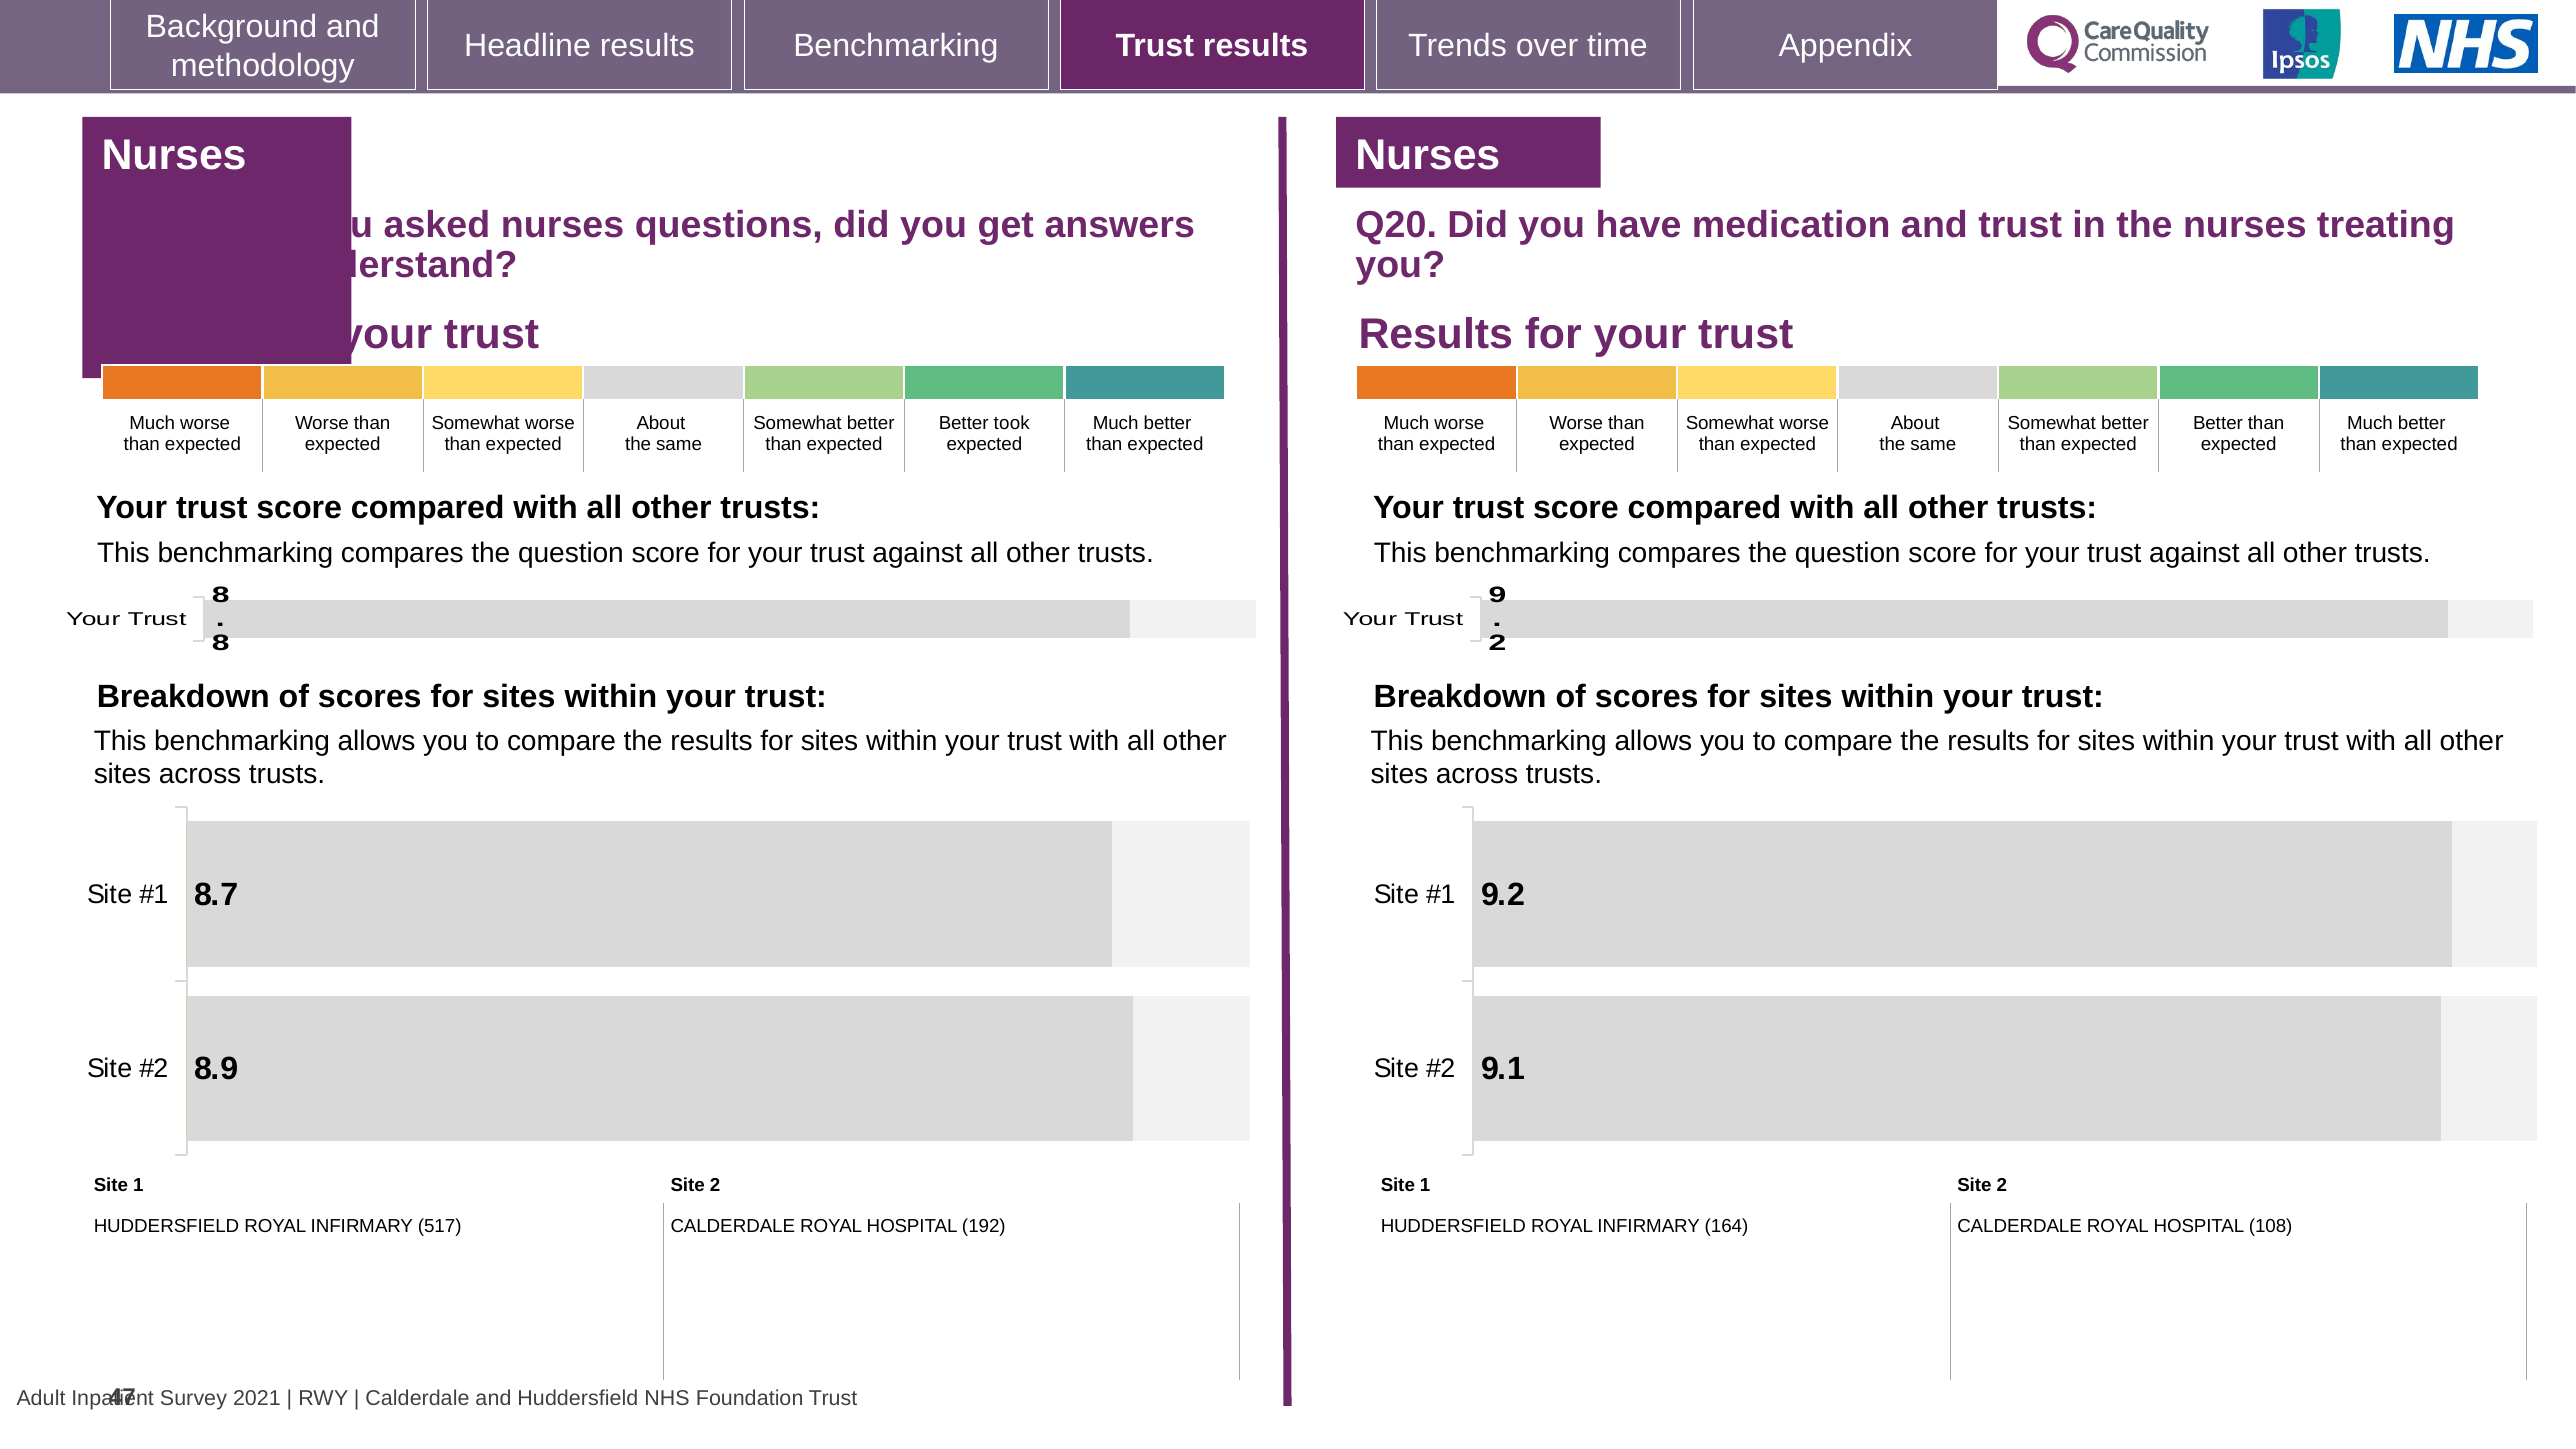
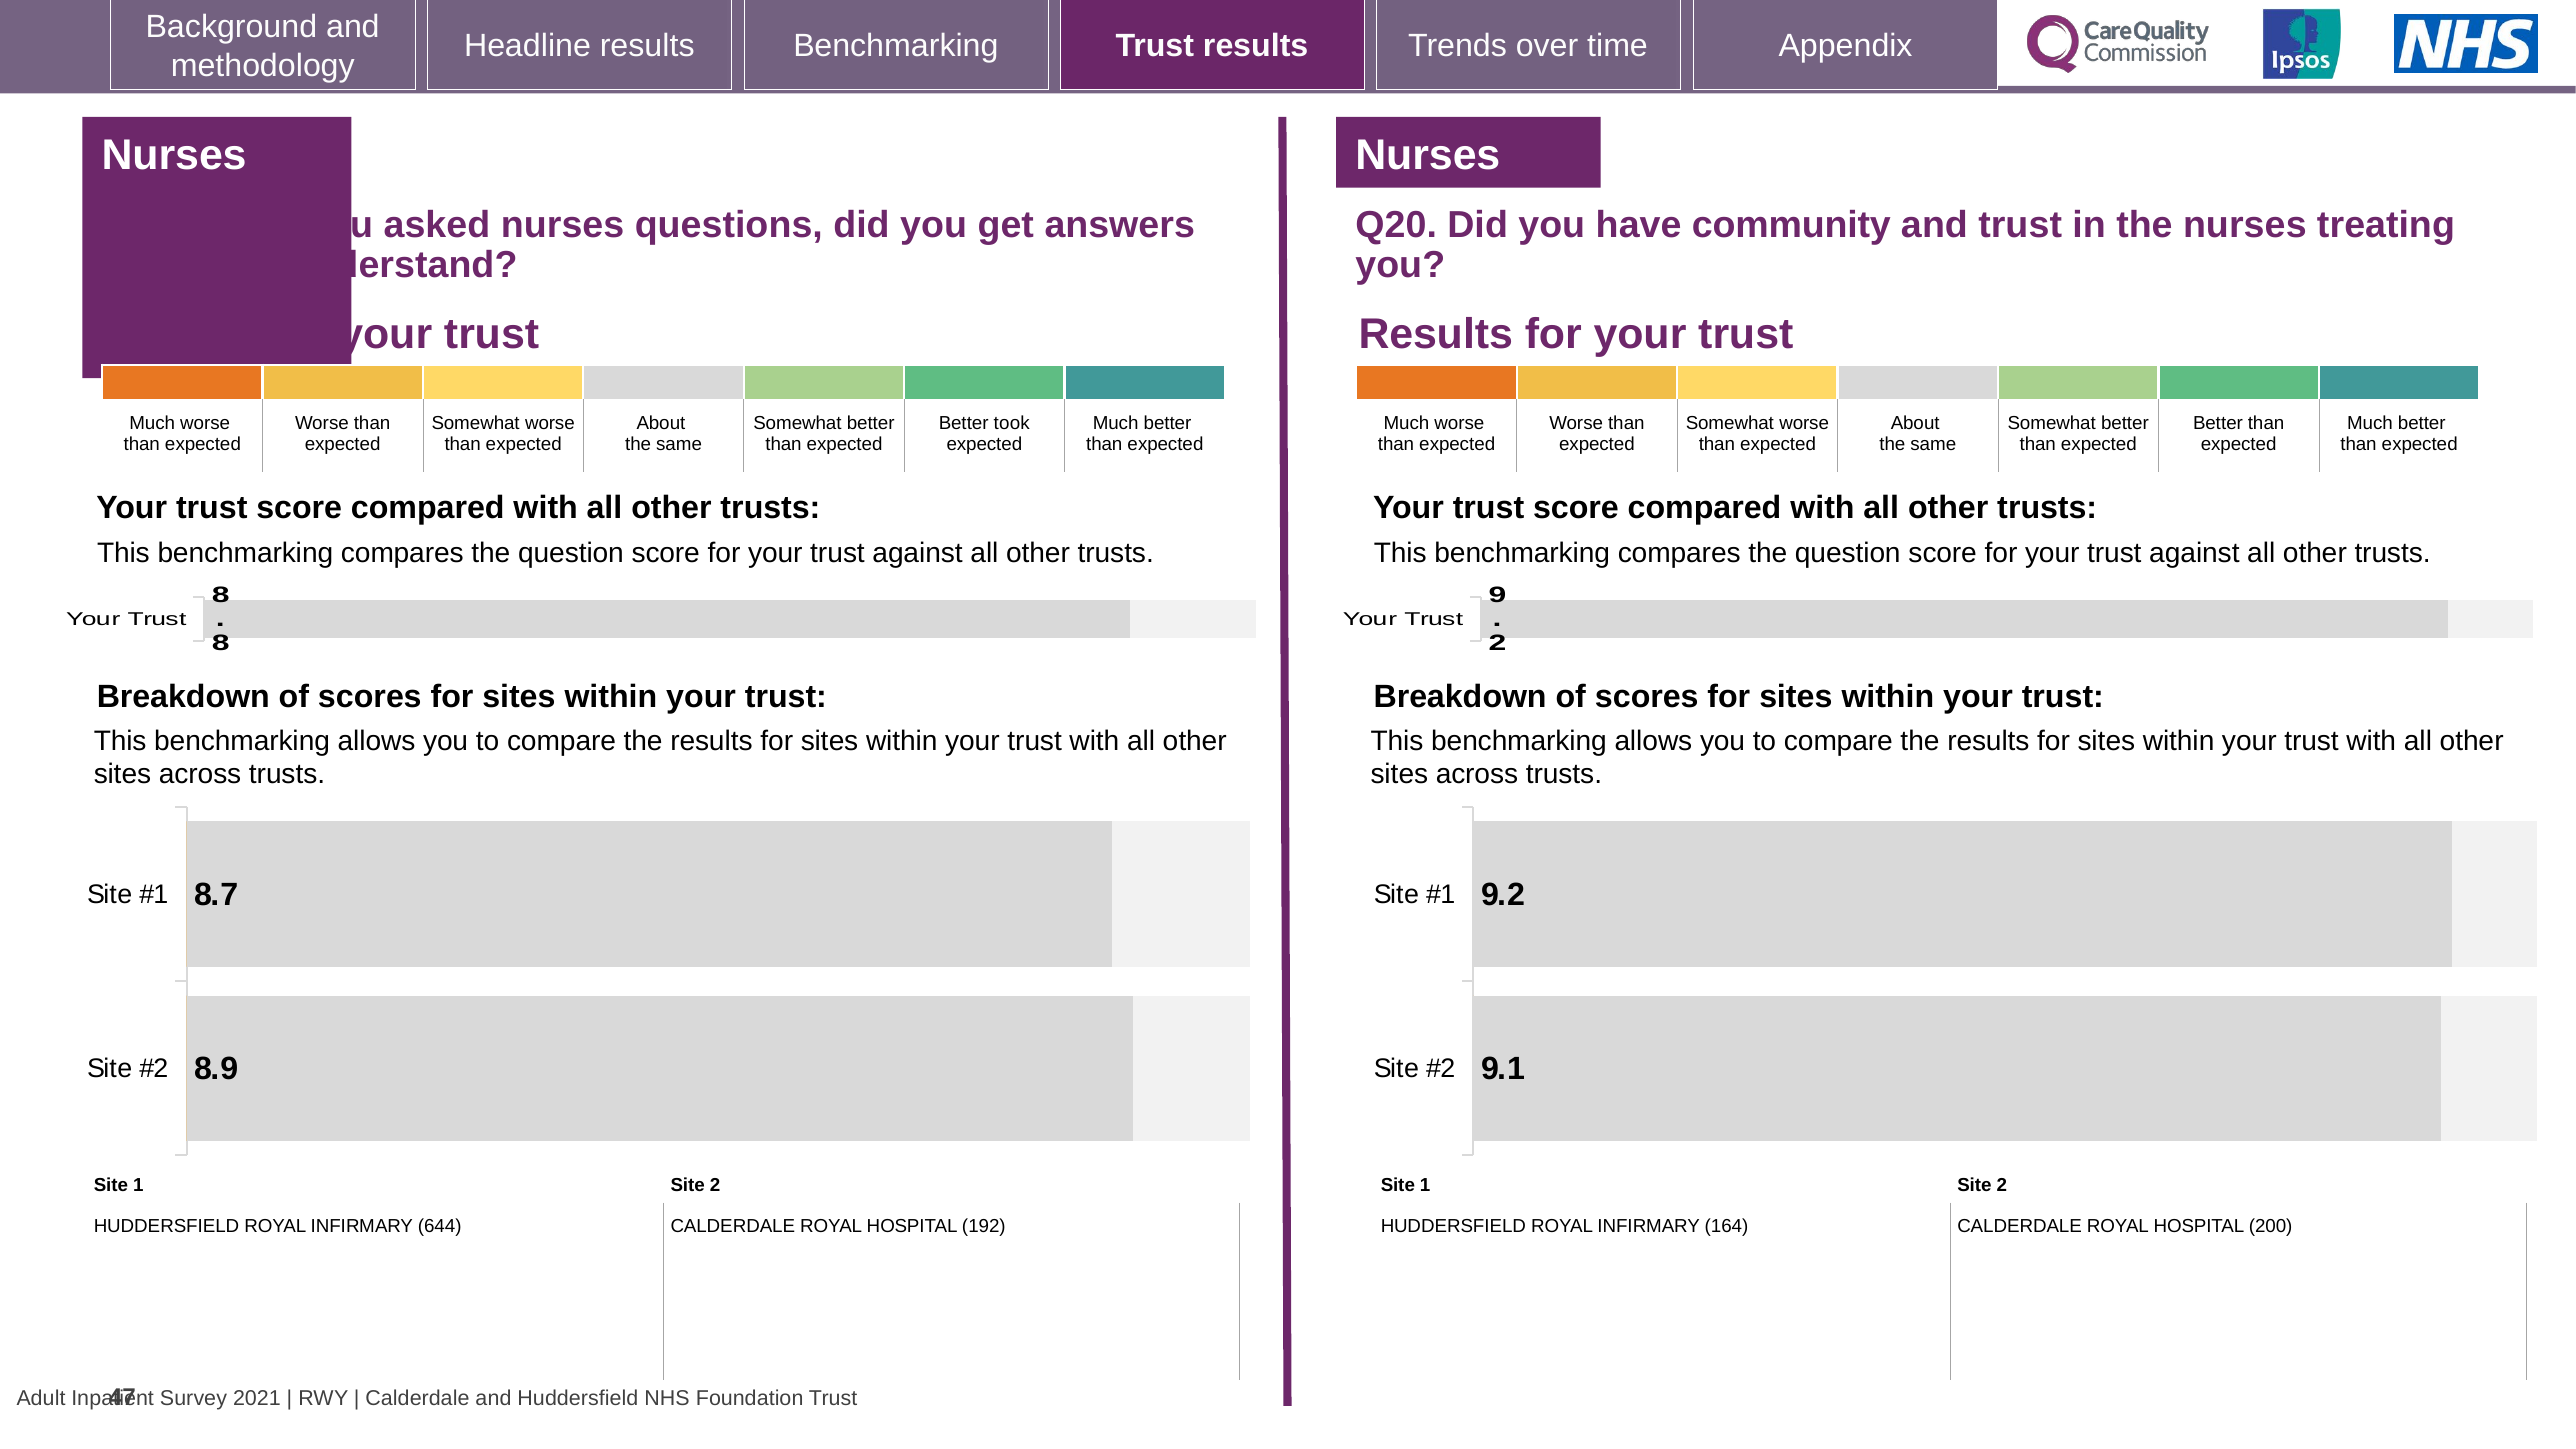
medication: medication -> community
517: 517 -> 644
108: 108 -> 200
